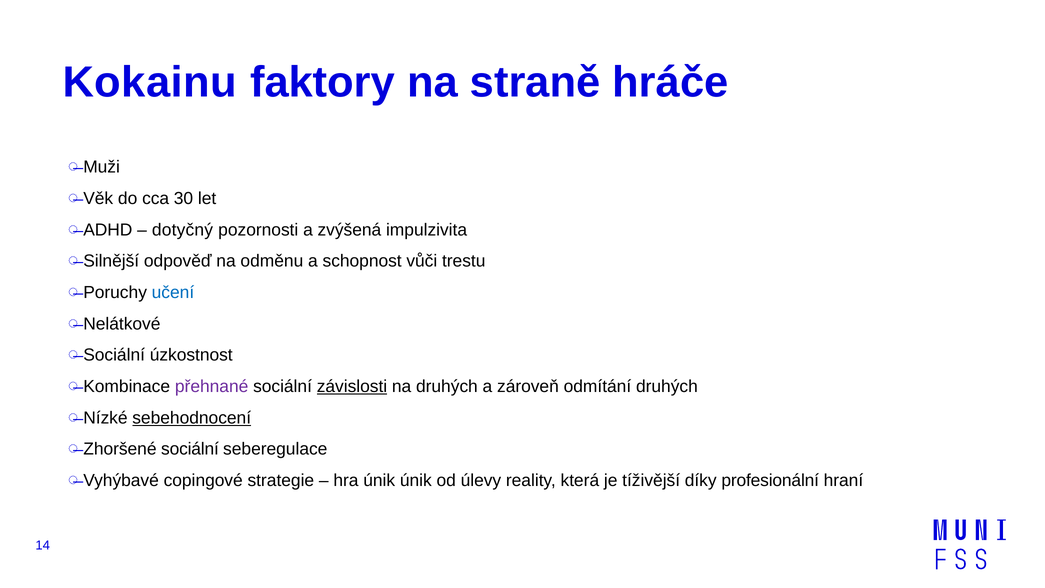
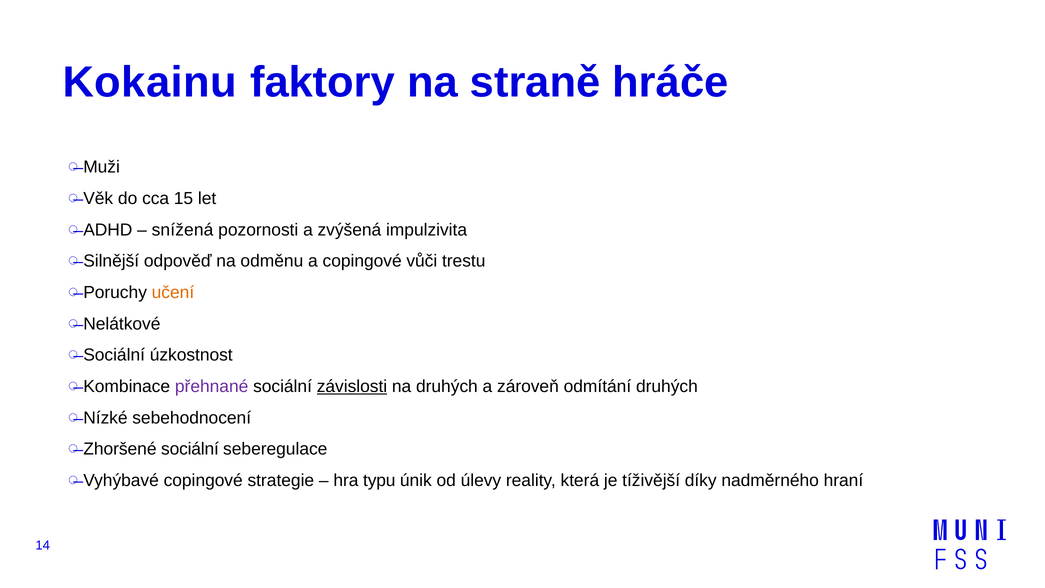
30: 30 -> 15
dotyčný: dotyčný -> snížená
a schopnost: schopnost -> copingové
učení colour: blue -> orange
sebehodnocení underline: present -> none
hra únik: únik -> typu
profesionální: profesionální -> nadměrného
